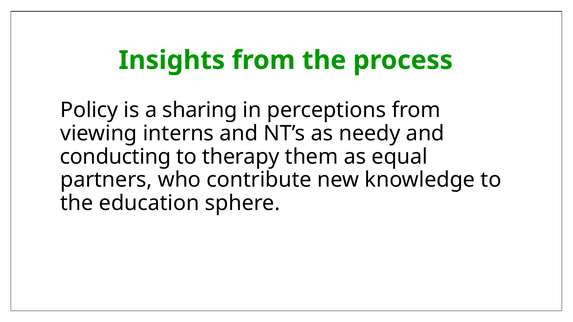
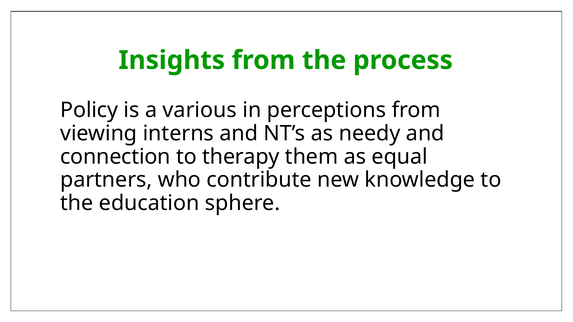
sharing: sharing -> various
conducting: conducting -> connection
